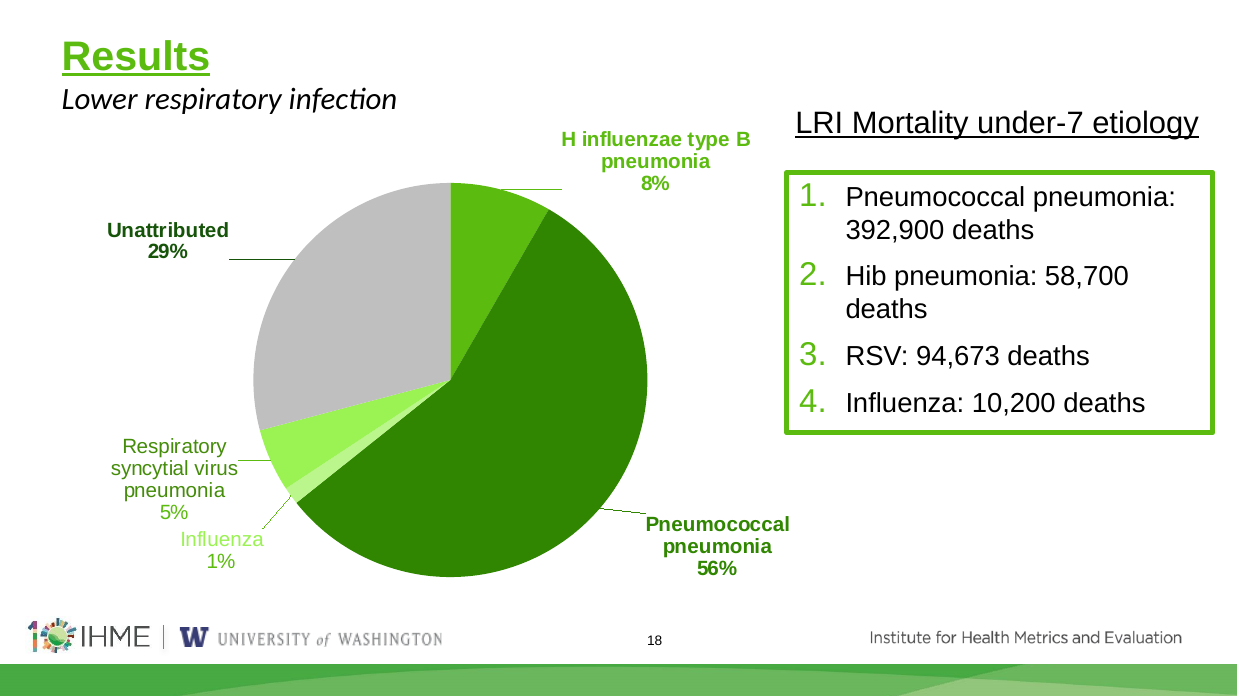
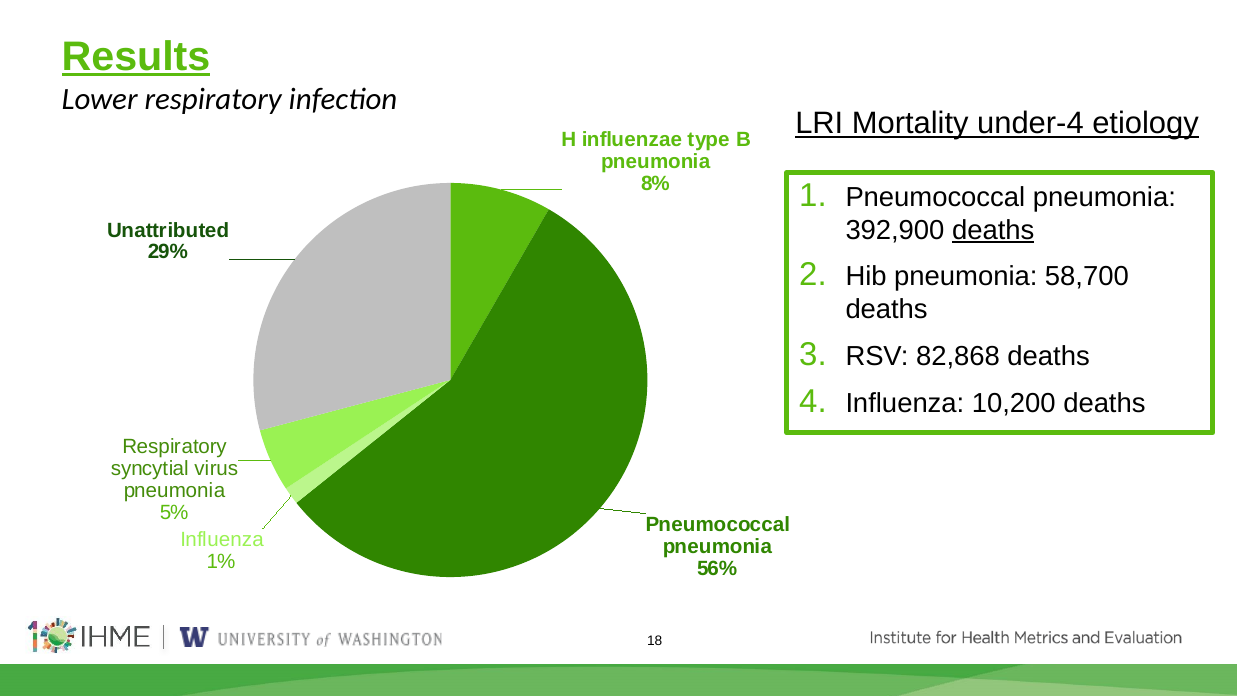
under-7: under-7 -> under-4
deaths at (993, 230) underline: none -> present
94,673: 94,673 -> 82,868
